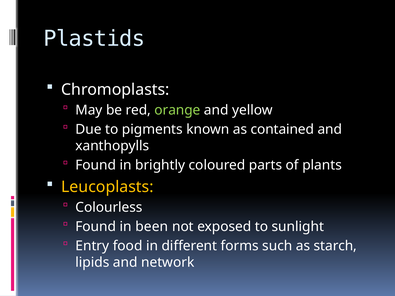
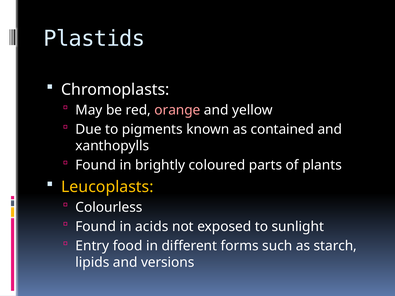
orange colour: light green -> pink
been: been -> acids
network: network -> versions
